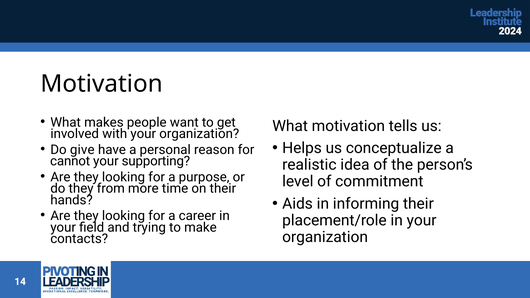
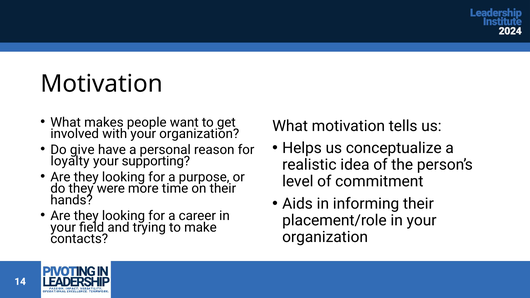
cannot: cannot -> loyalty
from: from -> were
